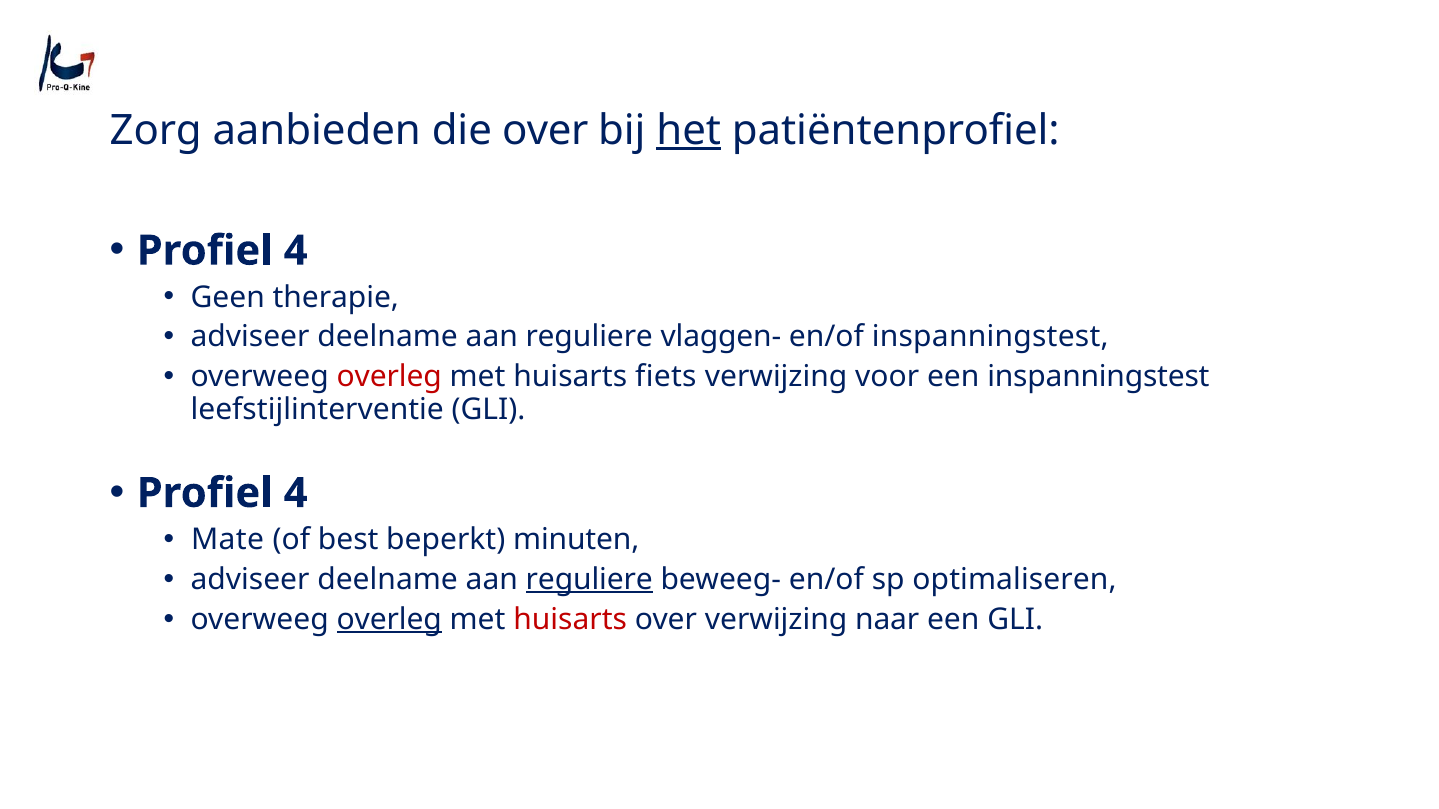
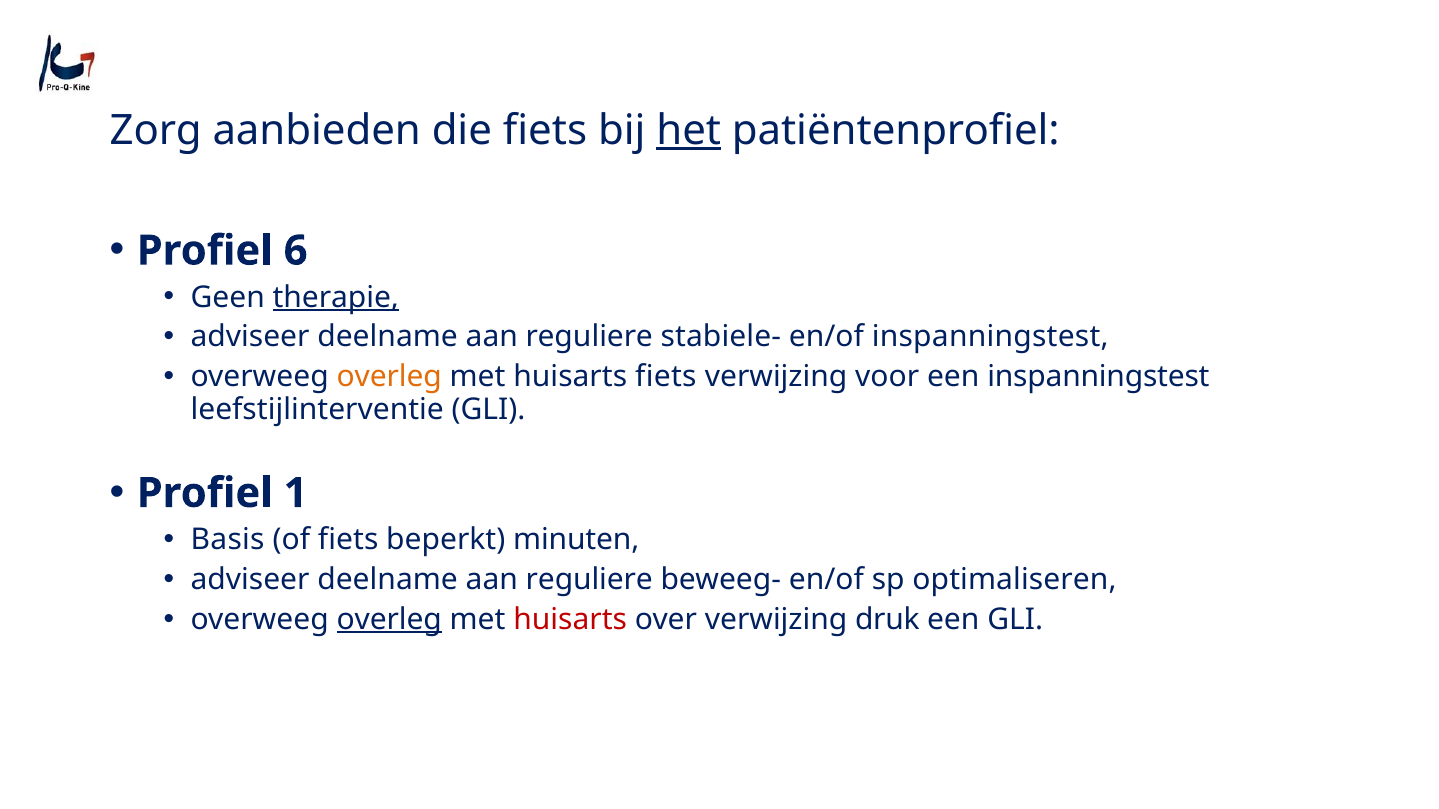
die over: over -> fiets
4 at (296, 251): 4 -> 6
therapie underline: none -> present
vlaggen-: vlaggen- -> stabiele-
overleg at (389, 377) colour: red -> orange
4 at (296, 493): 4 -> 1
Mate: Mate -> Basis
of best: best -> fiets
reguliere at (589, 580) underline: present -> none
naar: naar -> druk
